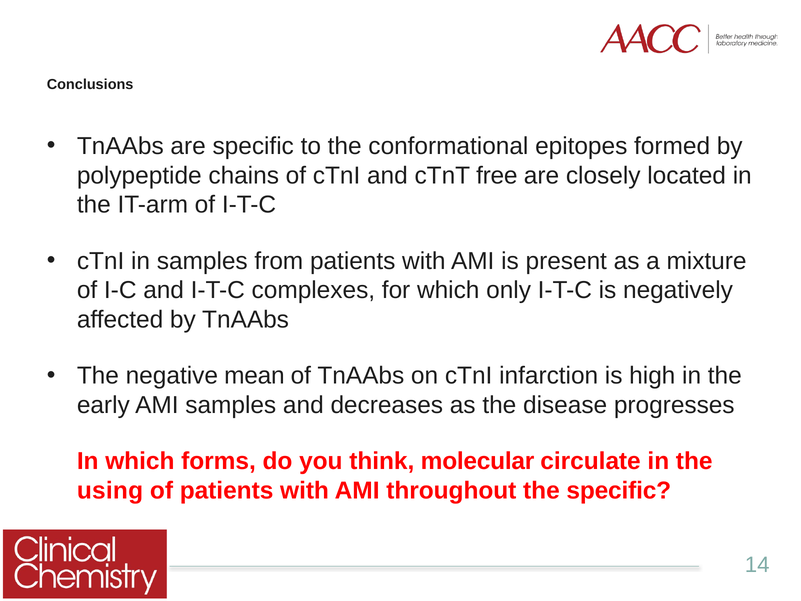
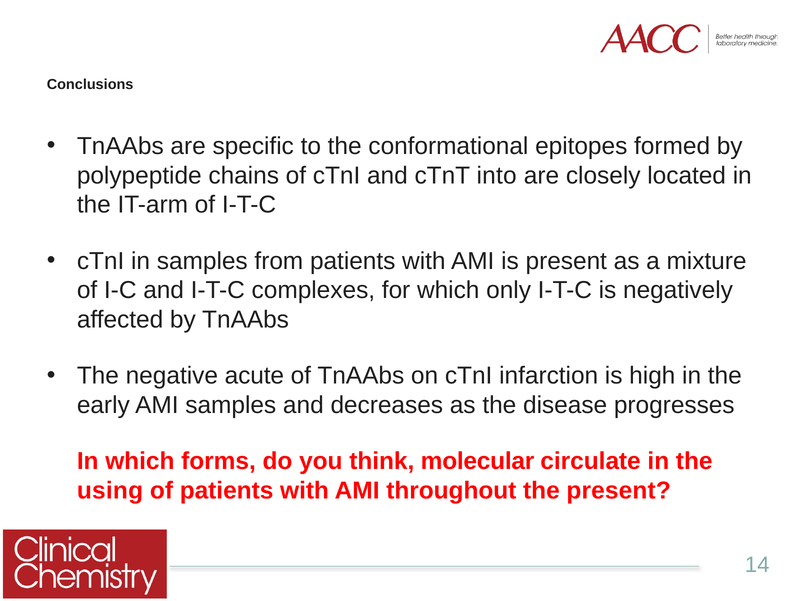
free: free -> into
mean: mean -> acute
the specific: specific -> present
